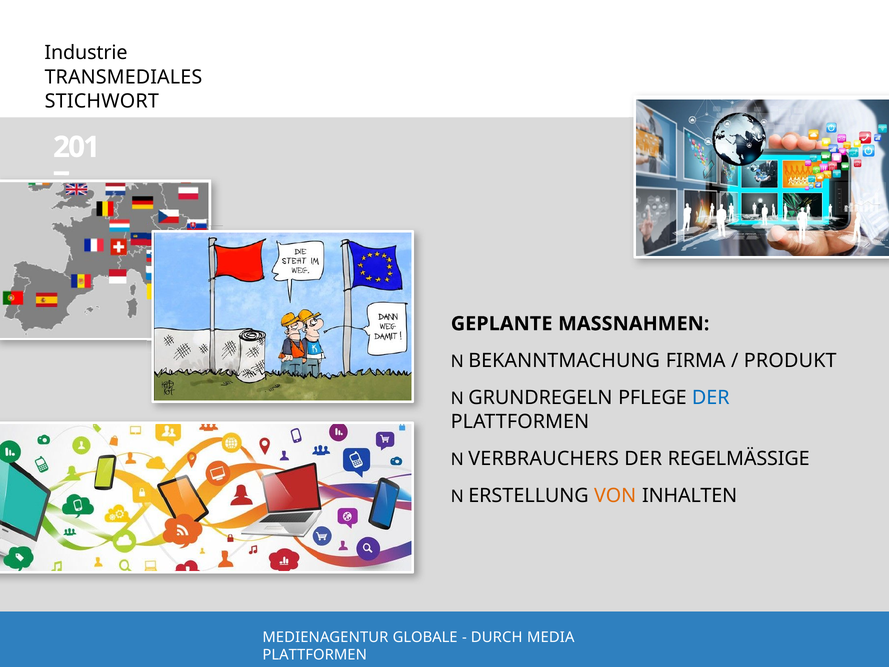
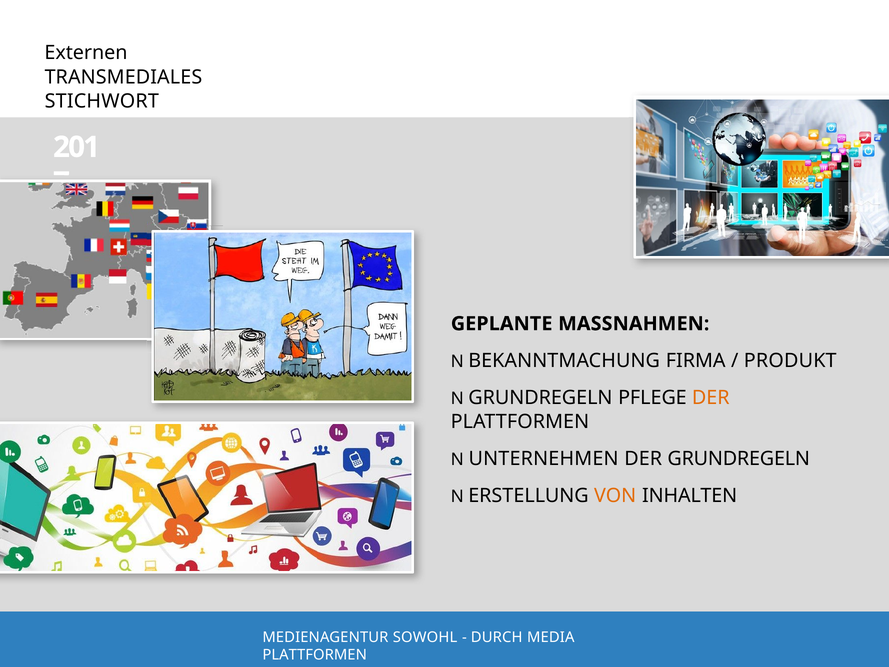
Industrie: Industrie -> Externen
DER at (711, 398) colour: blue -> orange
VERBRAUCHERS: VERBRAUCHERS -> UNTERNEHMEN
DER REGELMÄSSIGE: REGELMÄSSIGE -> GRUNDREGELN
GLOBALE: GLOBALE -> SOWOHL
